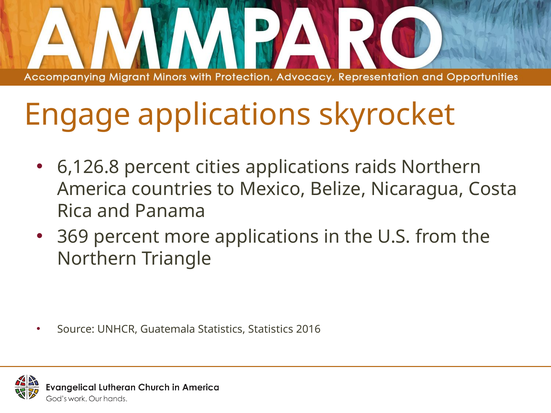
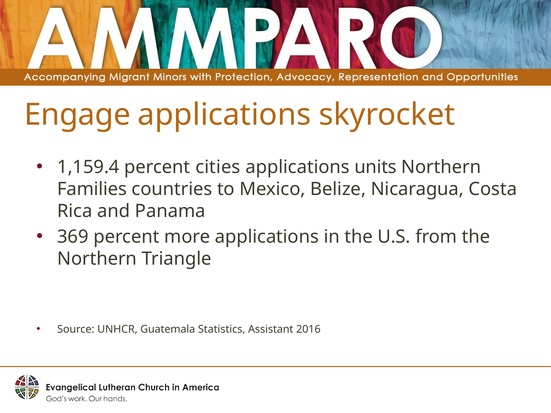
6,126.8: 6,126.8 -> 1,159.4
raids: raids -> units
America: America -> Families
Statistics Statistics: Statistics -> Assistant
